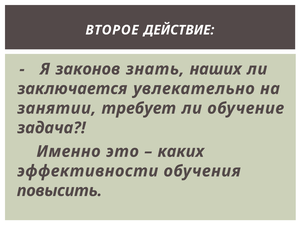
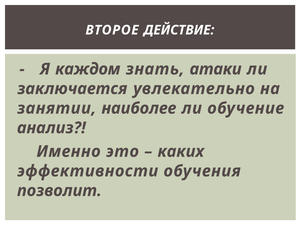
законов: законов -> каждом
наших: наших -> атаки
требует: требует -> наиболее
задача: задача -> анализ
повысить: повысить -> позволит
